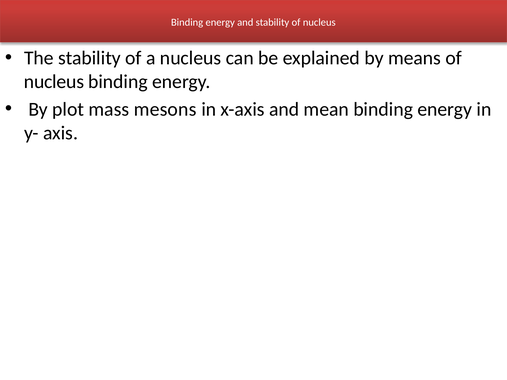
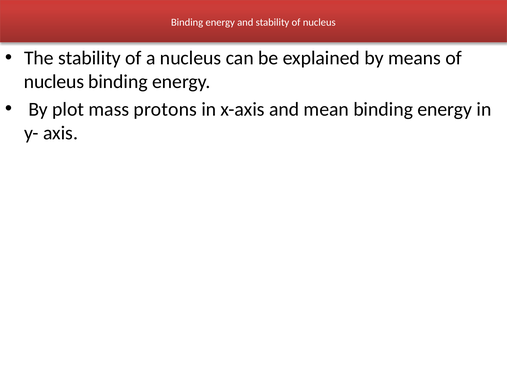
mesons: mesons -> protons
